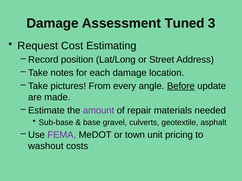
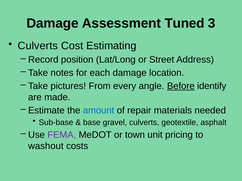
Request at (38, 46): Request -> Culverts
update: update -> identify
amount colour: purple -> blue
